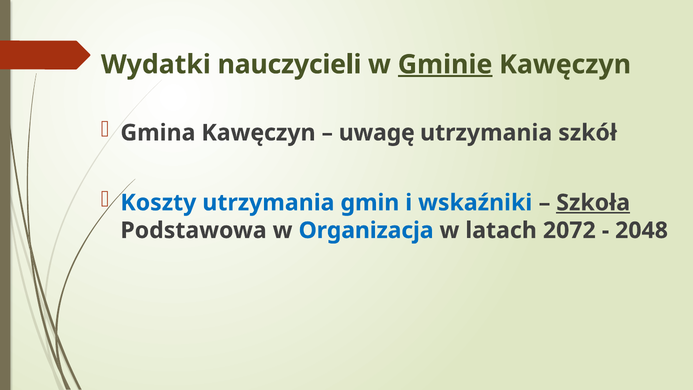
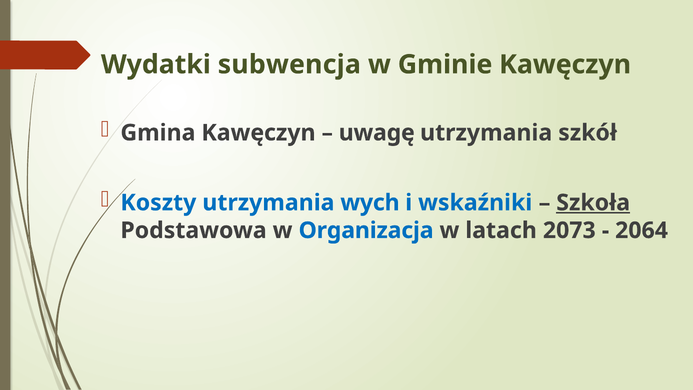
nauczycieli: nauczycieli -> subwencja
Gminie underline: present -> none
gmin: gmin -> wych
2072: 2072 -> 2073
2048: 2048 -> 2064
